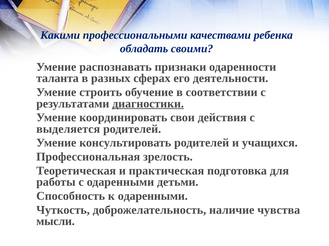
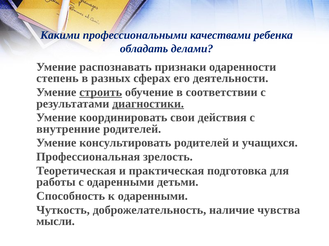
своими: своими -> делами
таланта: таланта -> степень
строить underline: none -> present
выделяется: выделяется -> внутренние
